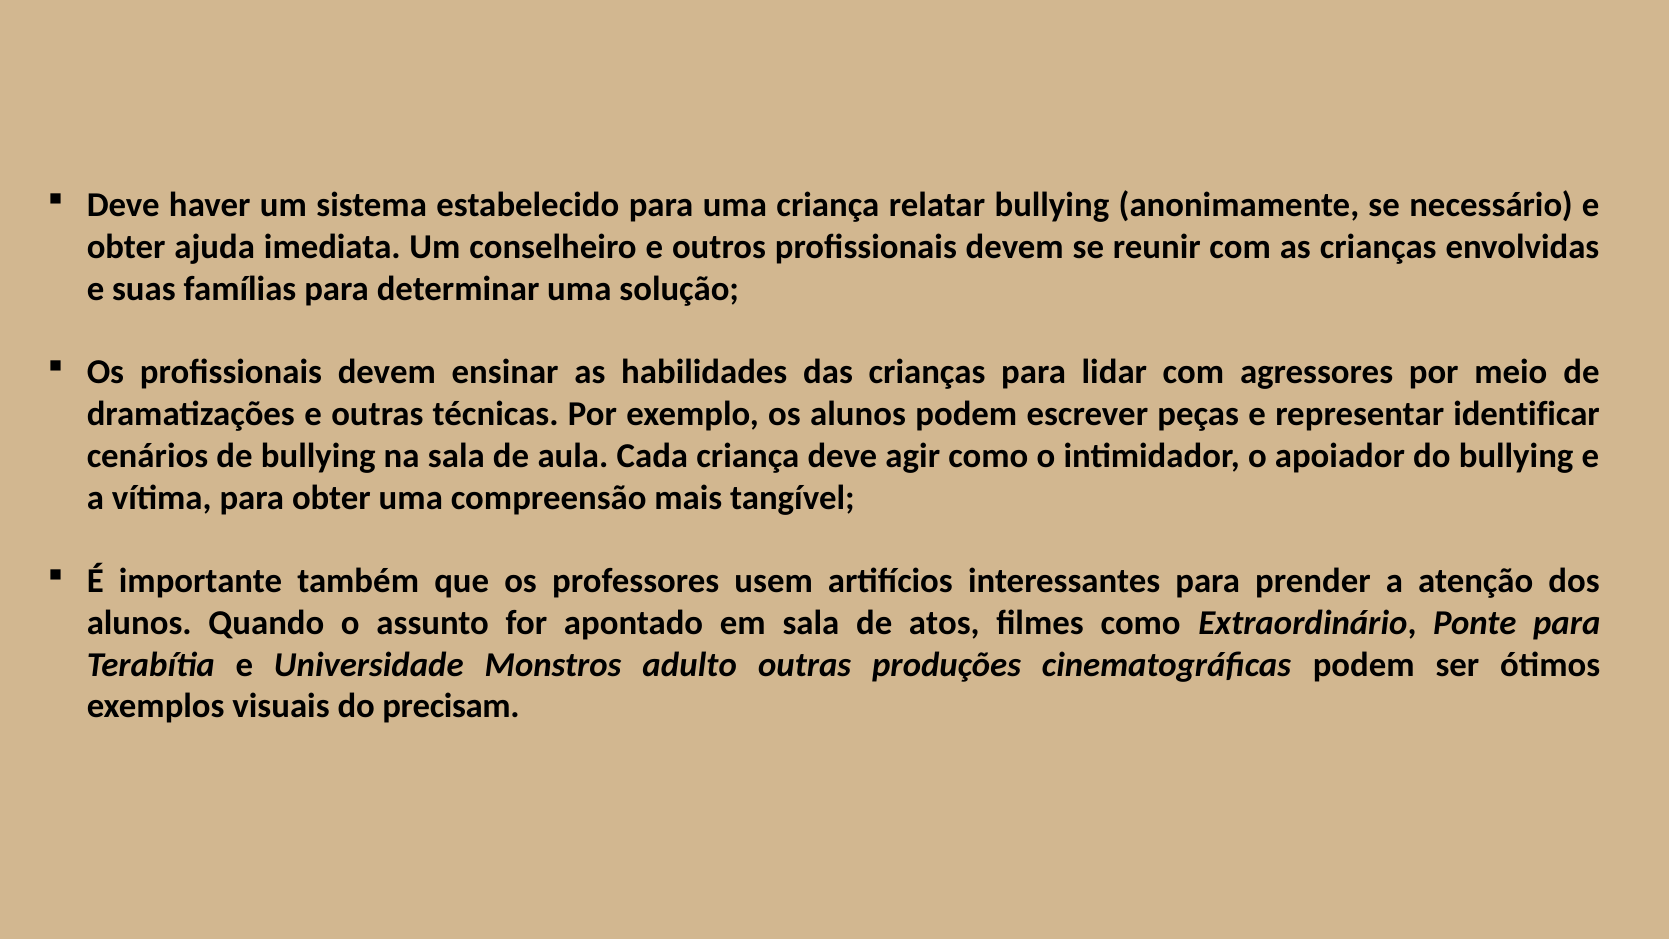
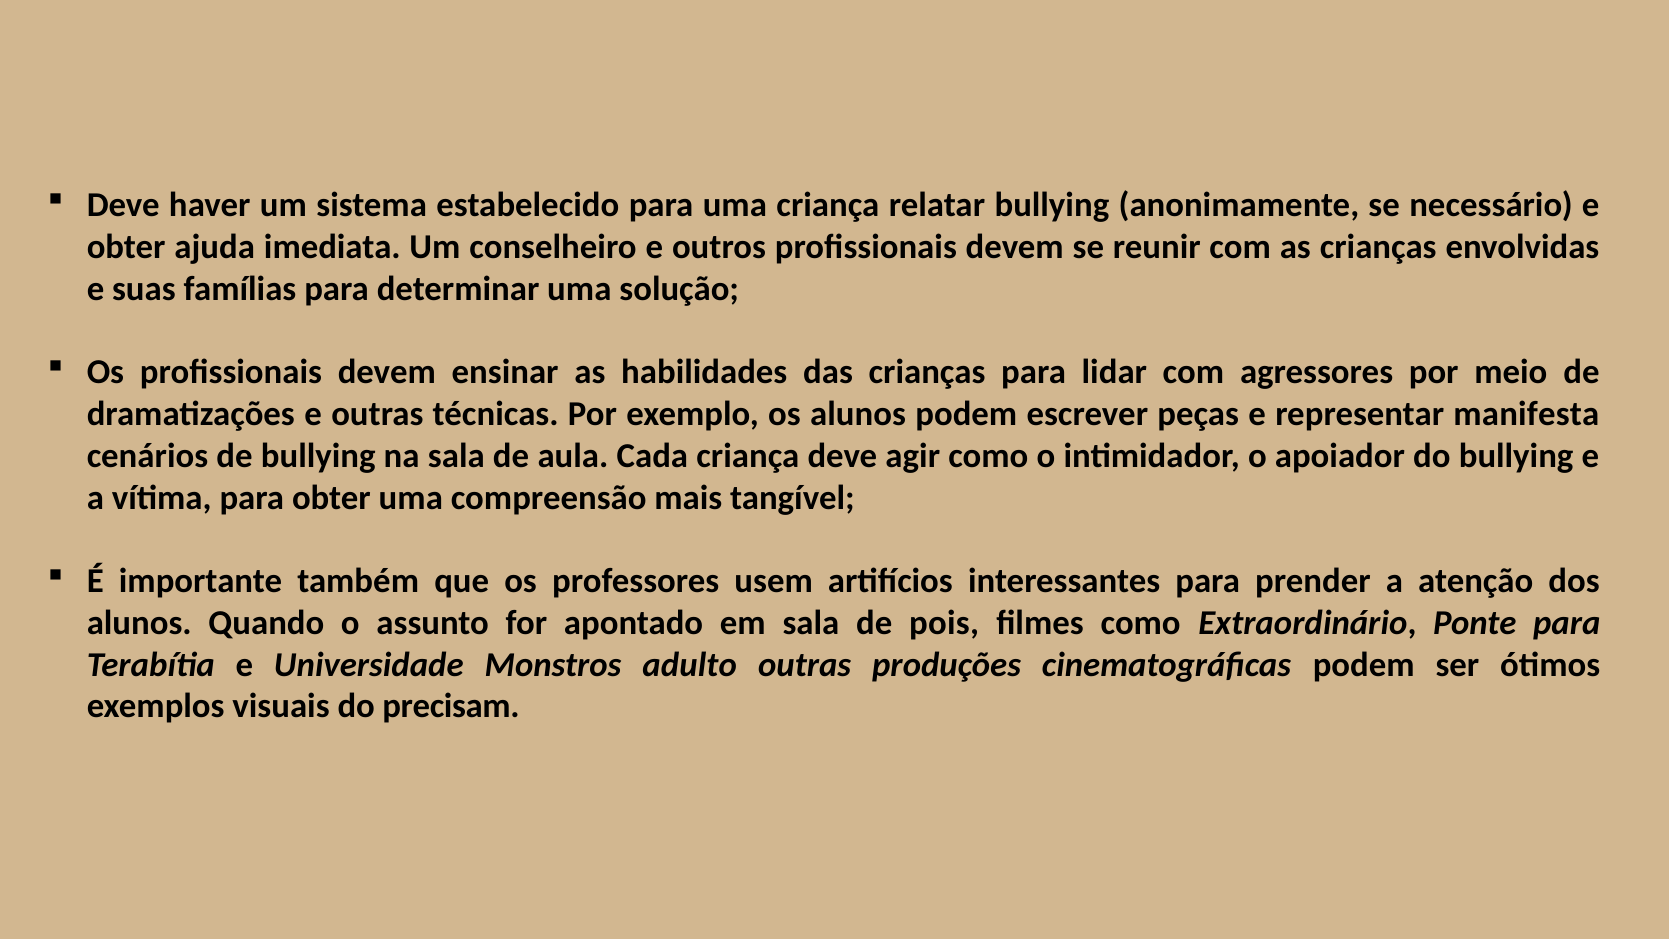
identificar: identificar -> manifesta
atos: atos -> pois
